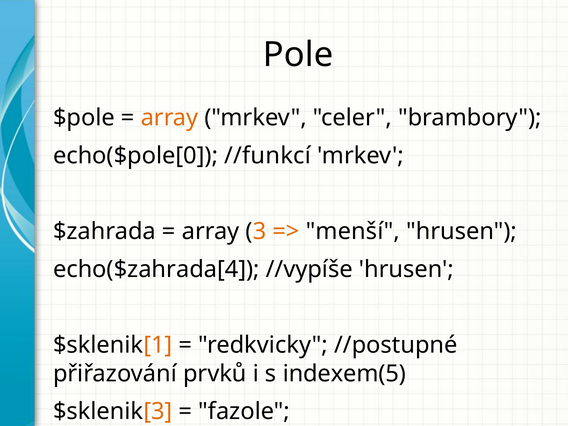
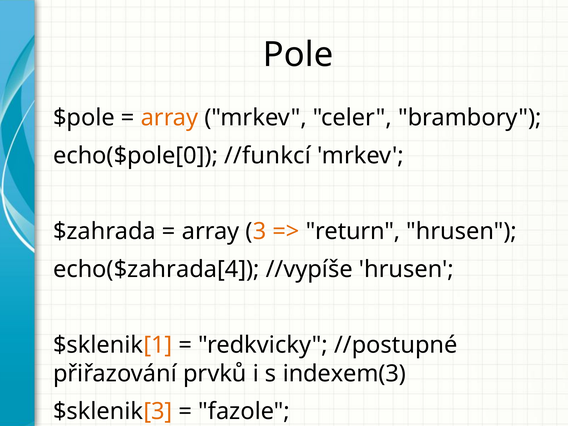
menší: menší -> return
indexem(5: indexem(5 -> indexem(3
